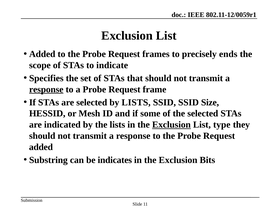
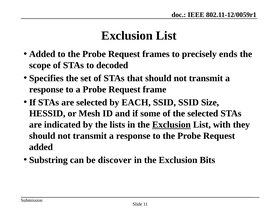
indicate: indicate -> decoded
response at (46, 89) underline: present -> none
by LISTS: LISTS -> EACH
type: type -> with
indicates: indicates -> discover
